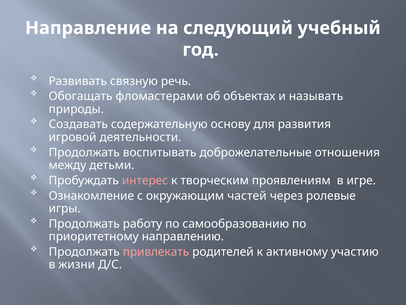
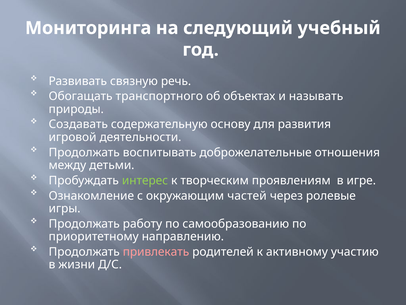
Направление: Направление -> Мониторинга
фломастерами: фломастерами -> транспортного
интерес colour: pink -> light green
